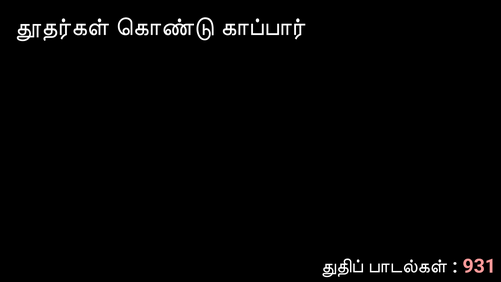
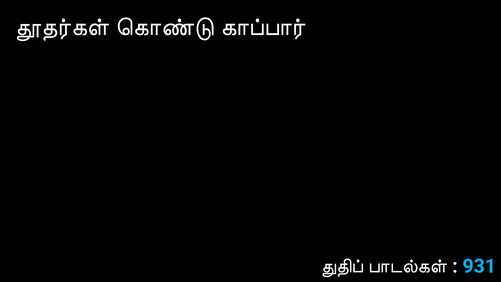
931 colour: pink -> light blue
